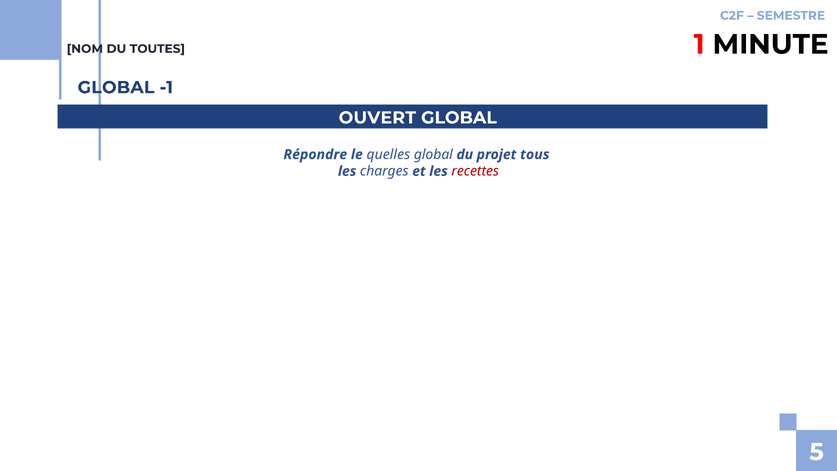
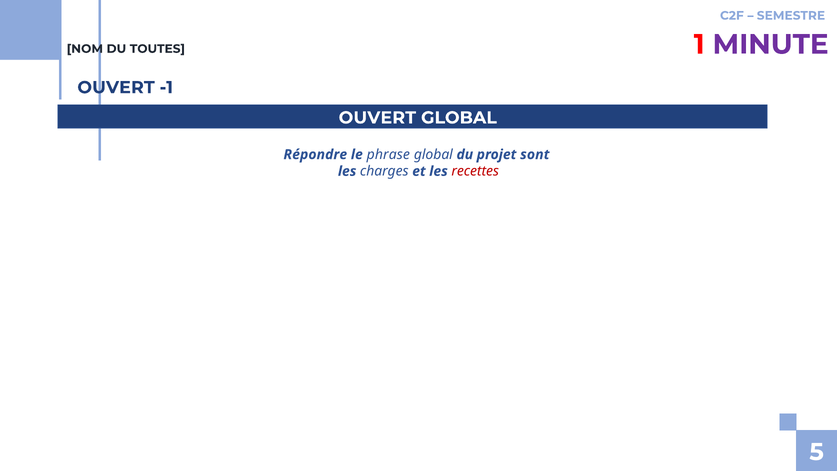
MINUTE colour: black -> purple
GLOBAL at (116, 87): GLOBAL -> OUVERT
quelles: quelles -> phrase
tous: tous -> sont
